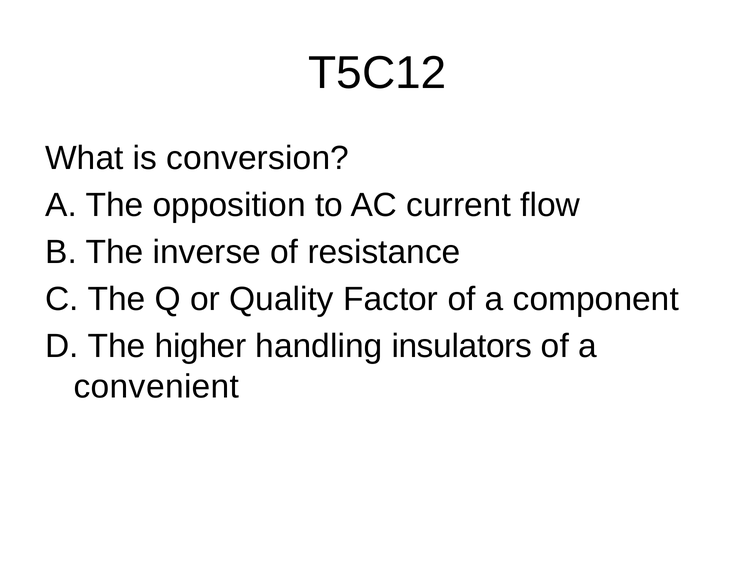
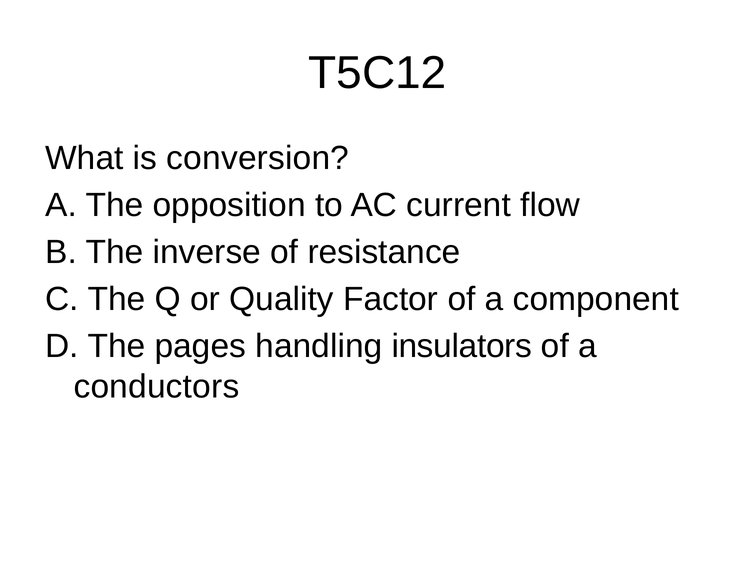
higher: higher -> pages
convenient: convenient -> conductors
